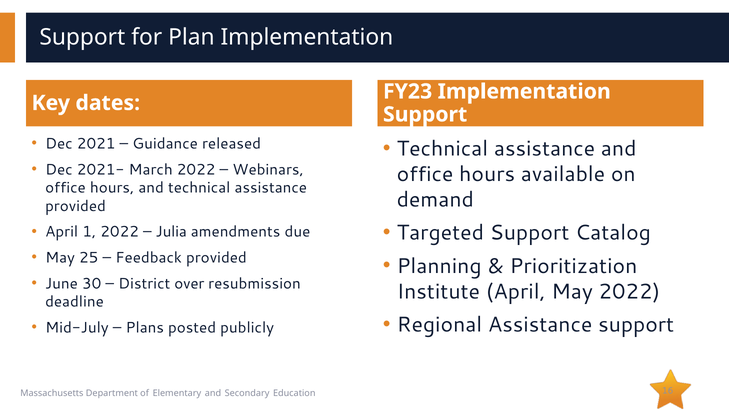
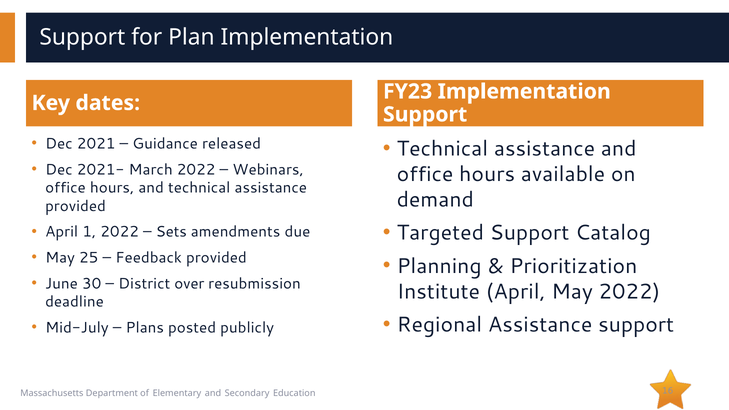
Julia: Julia -> Sets
